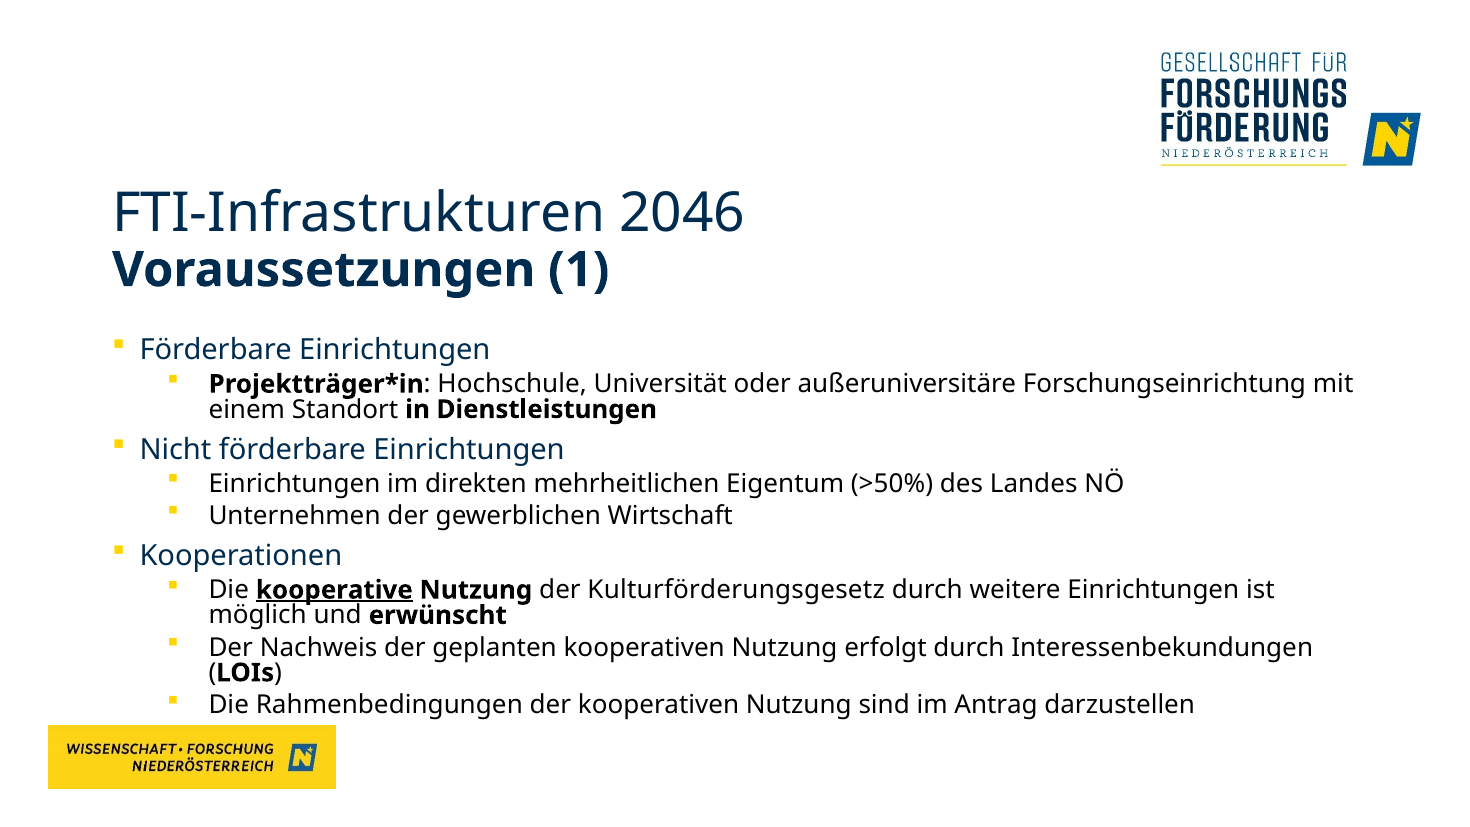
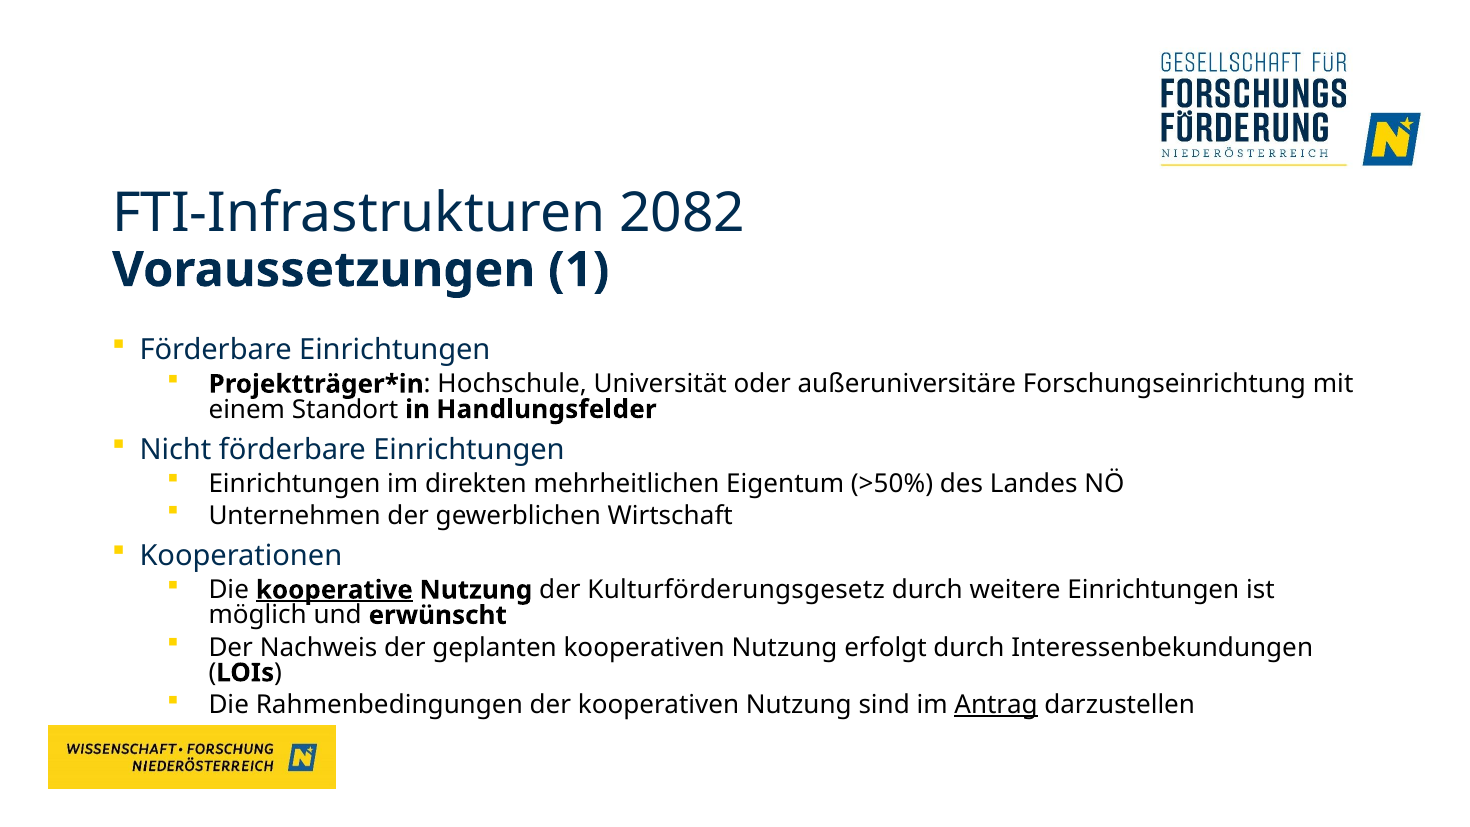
2046: 2046 -> 2082
Dienstleistungen: Dienstleistungen -> Handlungsfelder
Antrag underline: none -> present
